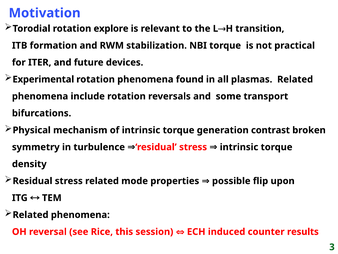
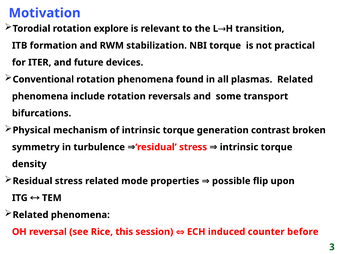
Experimental: Experimental -> Conventional
results: results -> before
